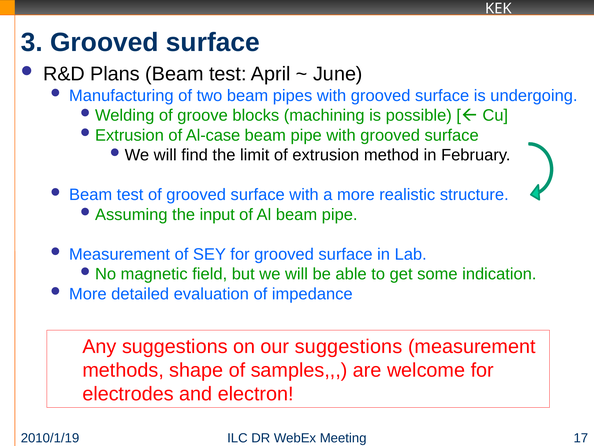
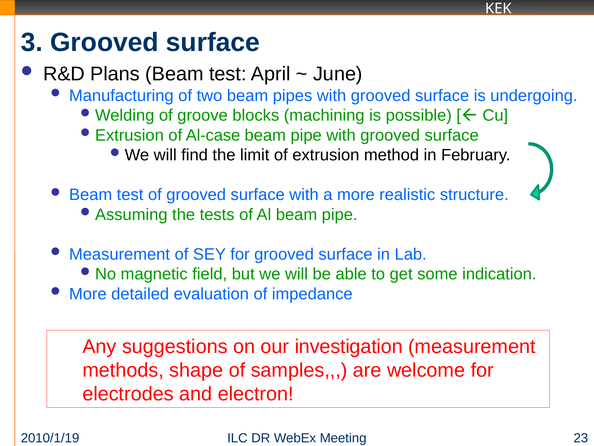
input: input -> tests
our suggestions: suggestions -> investigation
17: 17 -> 23
